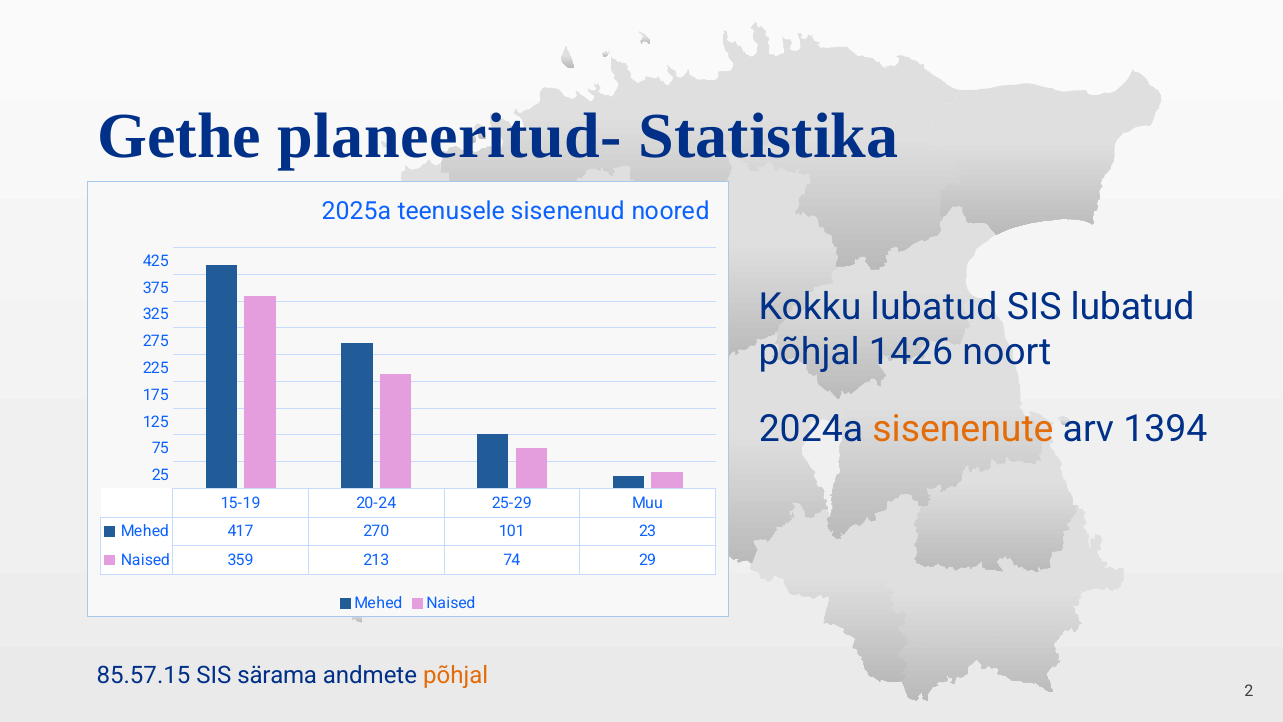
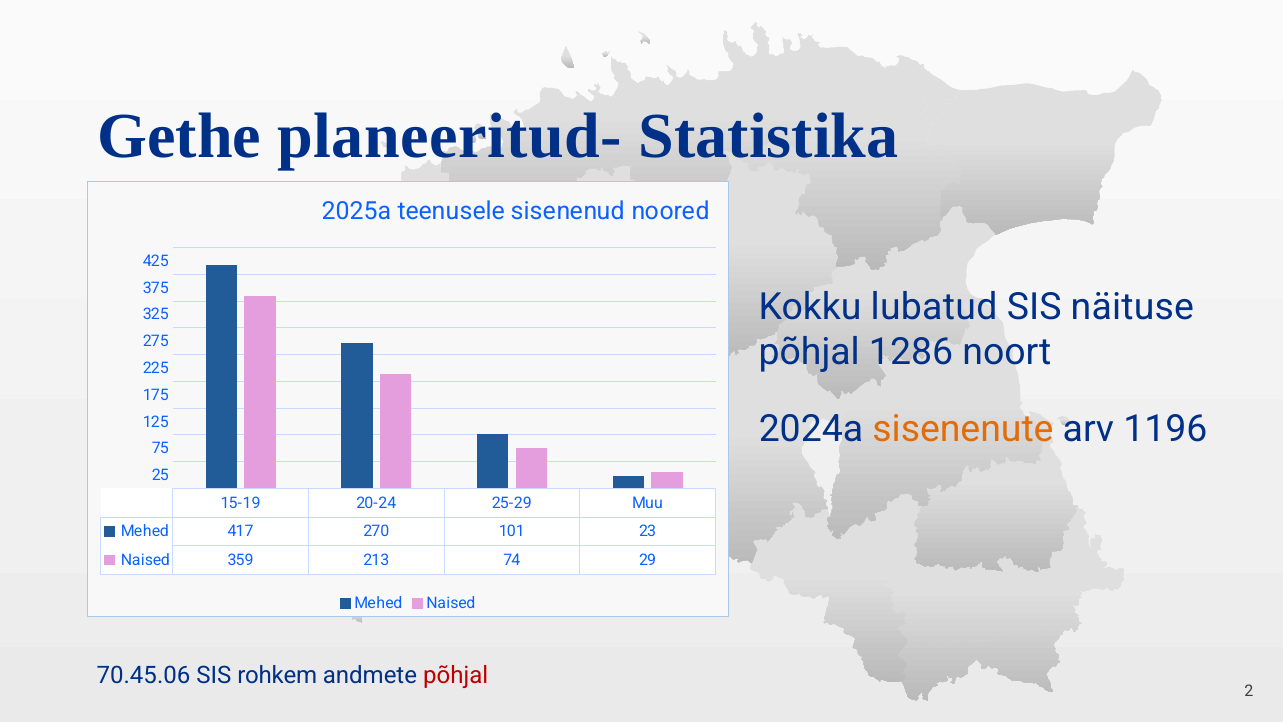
SIS lubatud: lubatud -> näituse
1426: 1426 -> 1286
1394: 1394 -> 1196
85.57.15: 85.57.15 -> 70.45.06
särama: särama -> rohkem
põhjal at (456, 676) colour: orange -> red
